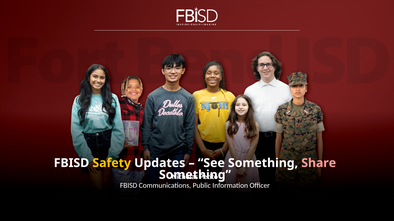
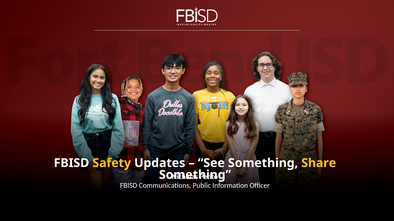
Share colour: pink -> yellow
